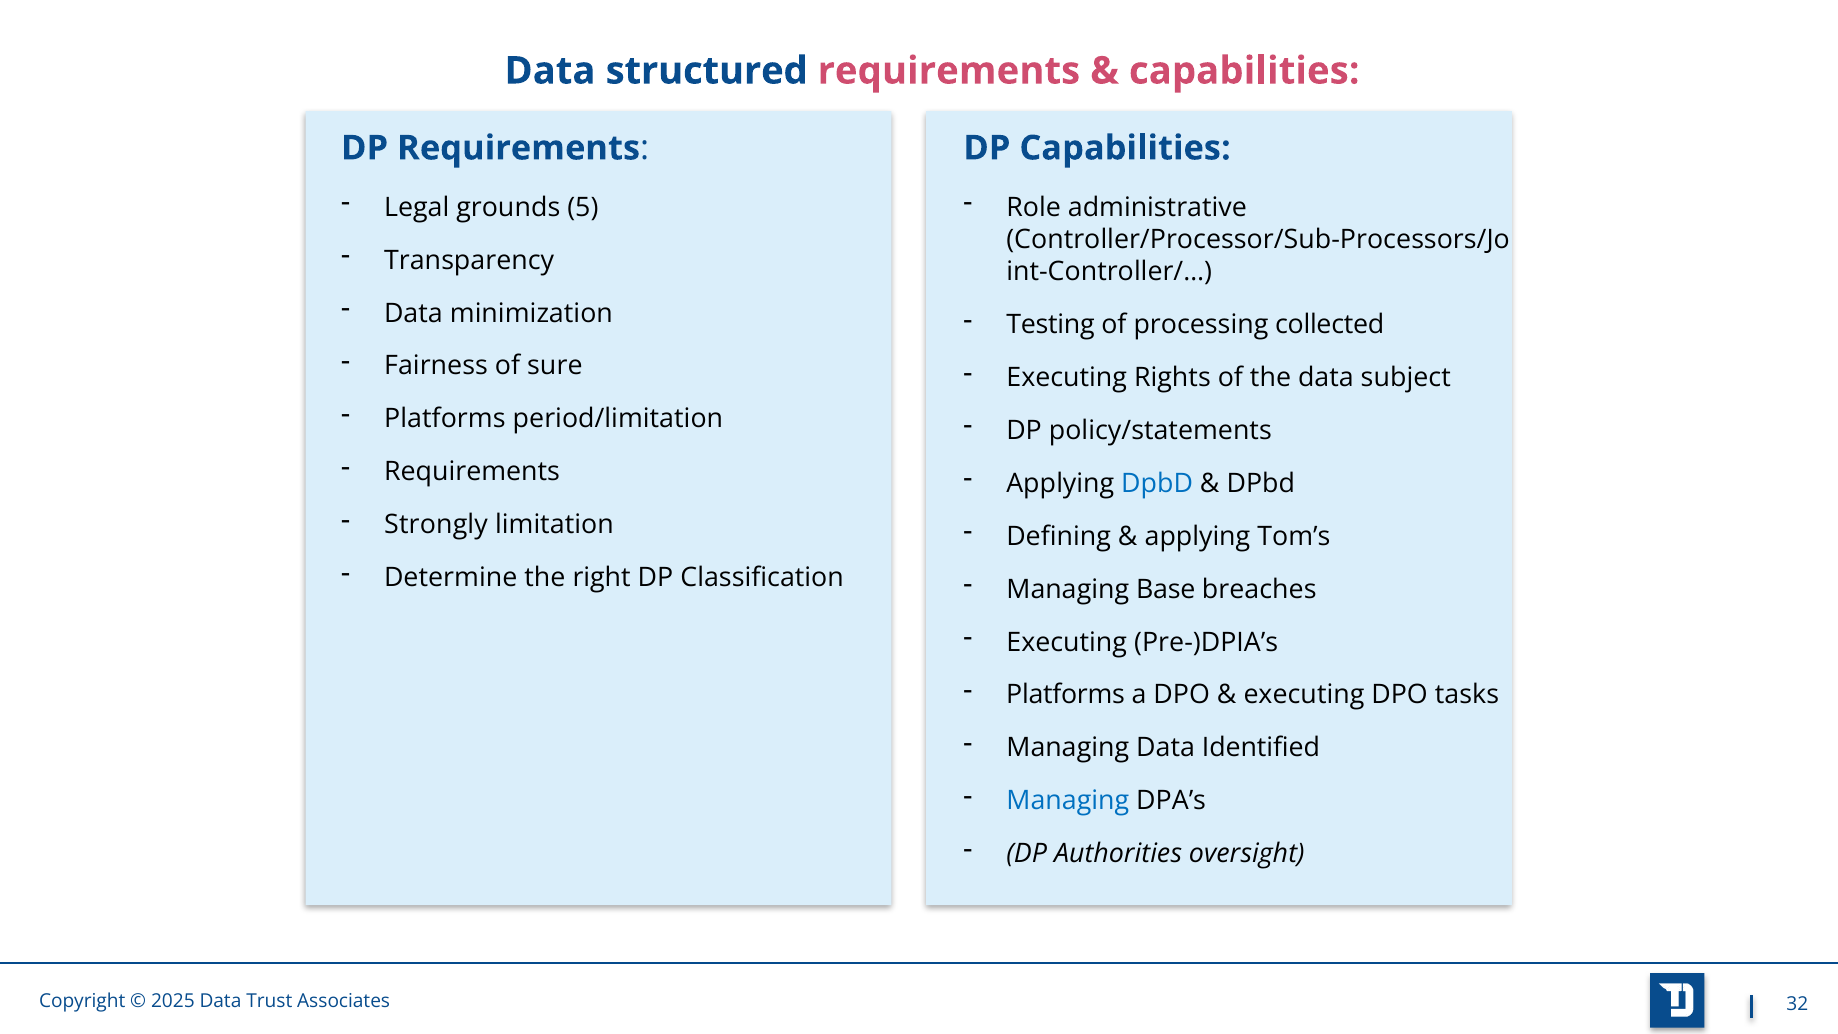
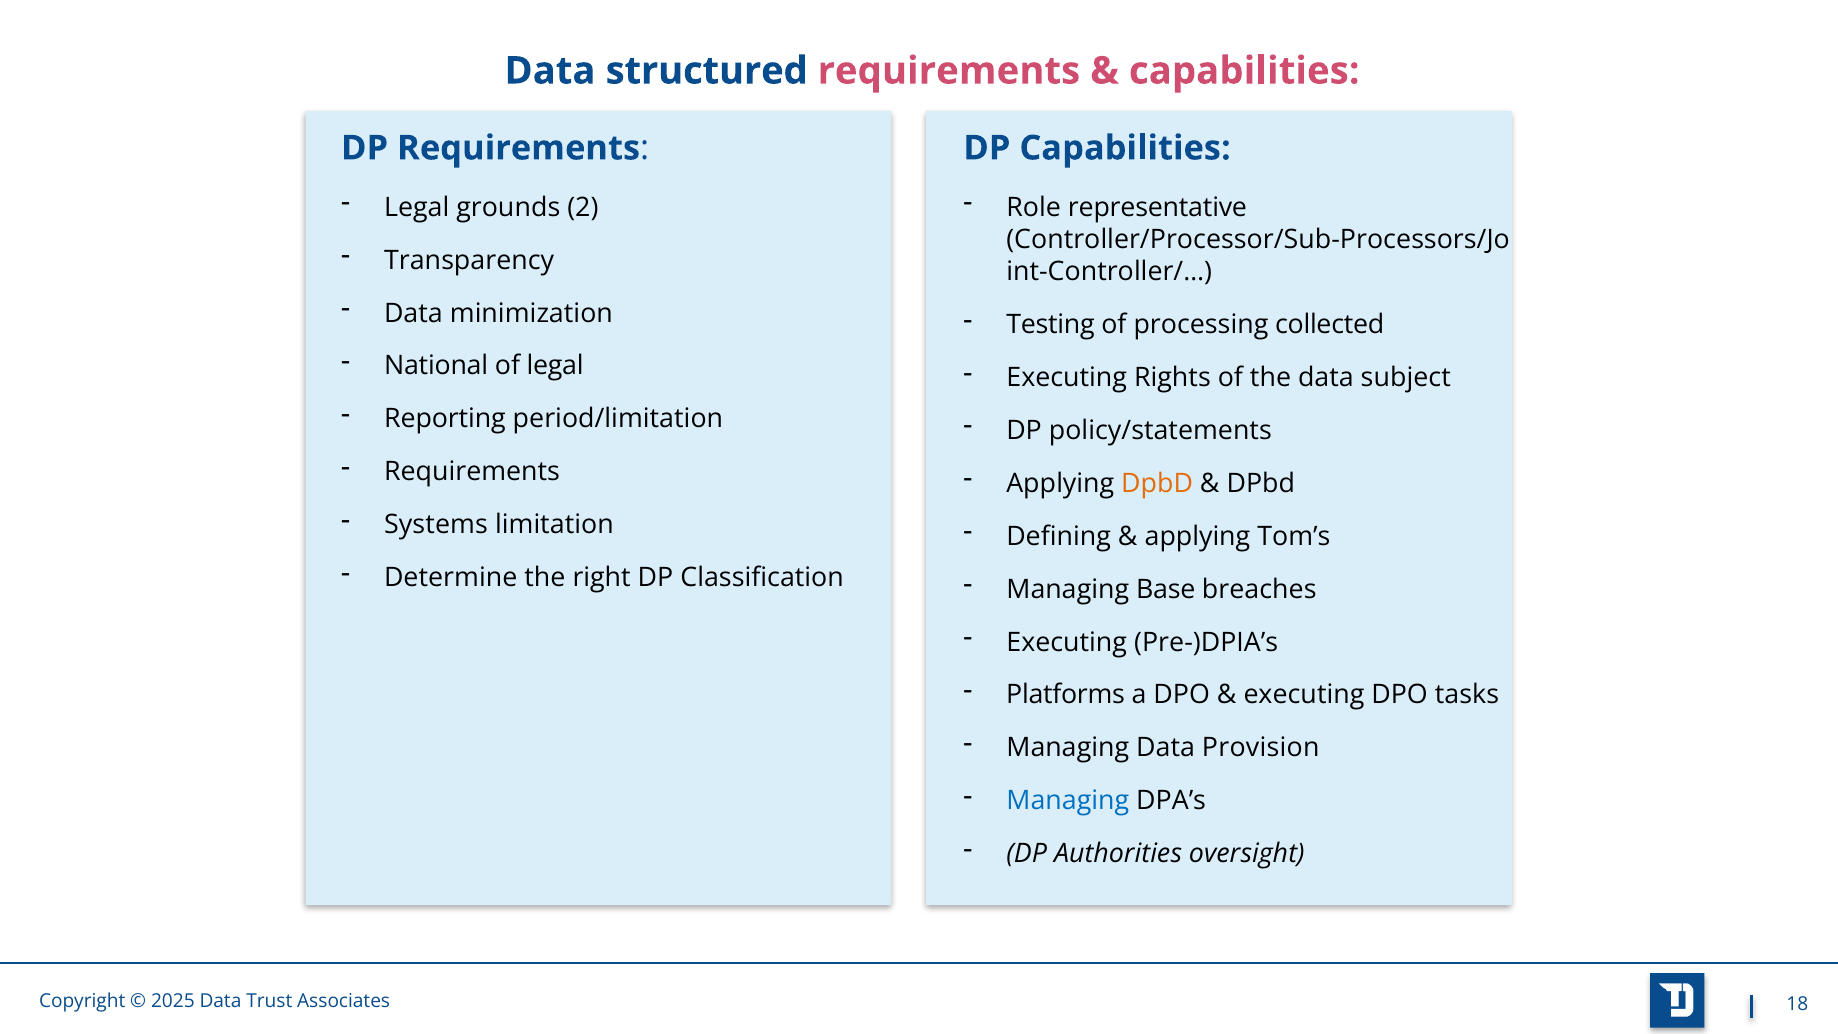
5: 5 -> 2
administrative: administrative -> representative
Fairness: Fairness -> National
of sure: sure -> legal
Platforms at (445, 419): Platforms -> Reporting
DpbD at (1157, 483) colour: blue -> orange
Strongly: Strongly -> Systems
Identified: Identified -> Provision
32: 32 -> 18
